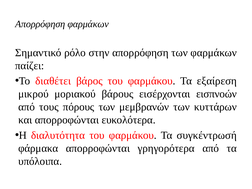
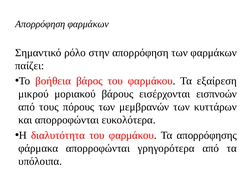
διαθέτει: διαθέτει -> βοήθεια
συγκέντρωσή: συγκέντρωσή -> απορρόφησης
